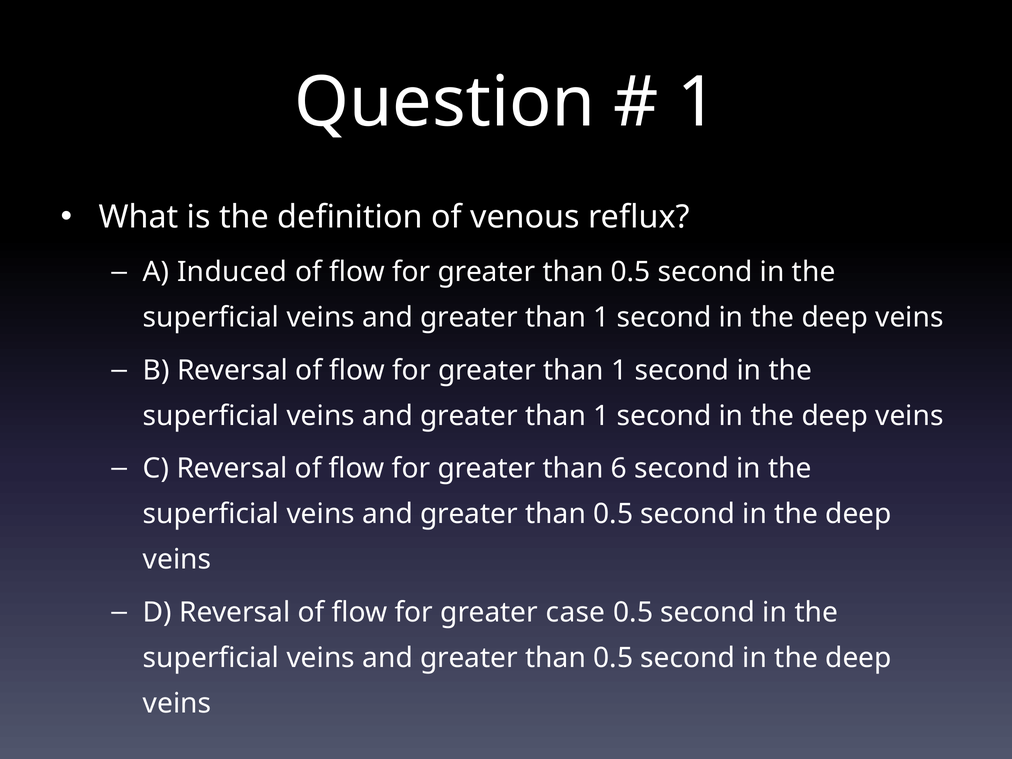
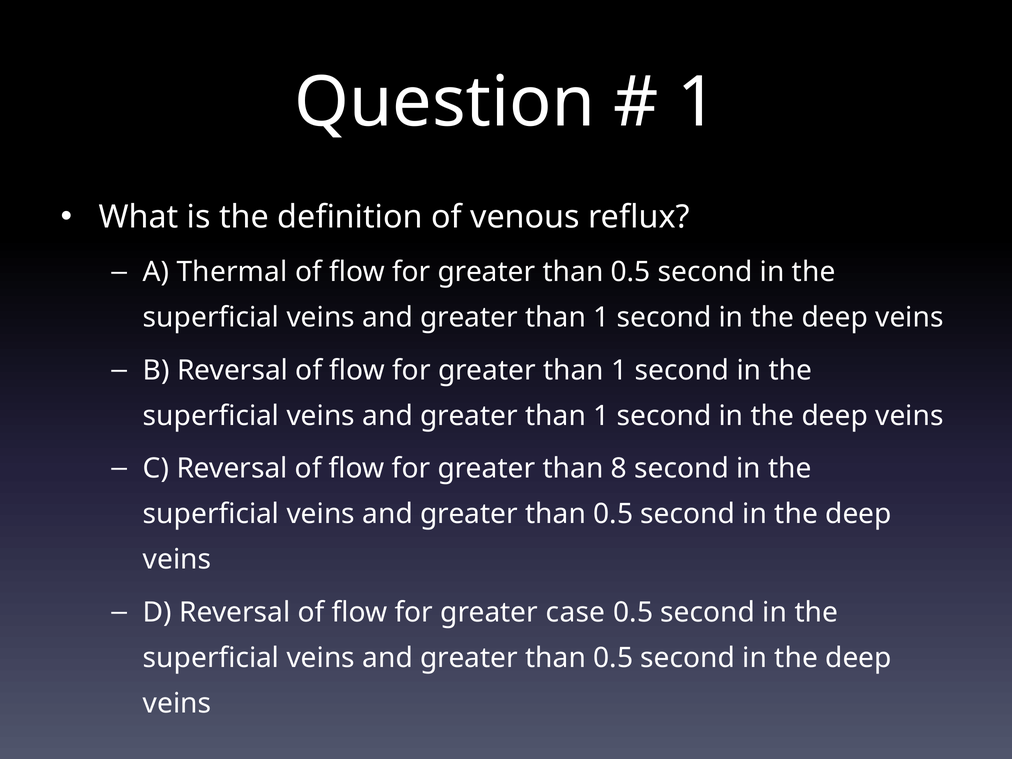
Induced: Induced -> Thermal
6: 6 -> 8
